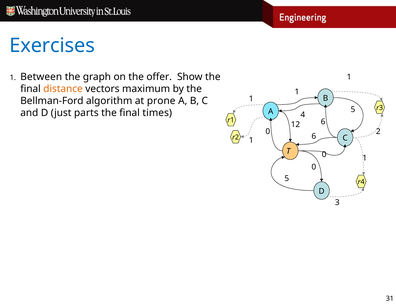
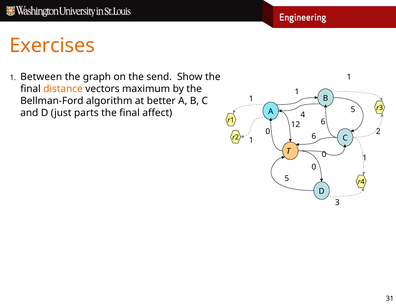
Exercises colour: blue -> orange
offer: offer -> send
prone: prone -> better
times: times -> affect
